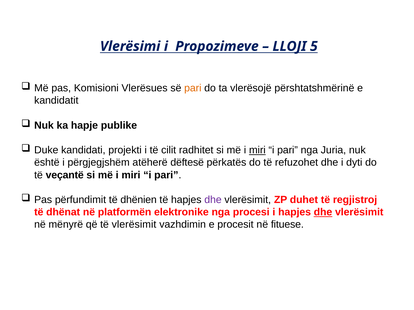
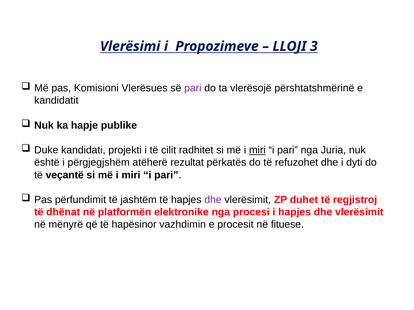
5: 5 -> 3
pari at (193, 88) colour: orange -> purple
dëftesë: dëftesë -> rezultat
dhënien: dhënien -> jashtëm
dhe at (323, 213) underline: present -> none
të vlerësimit: vlerësimit -> hapësinor
